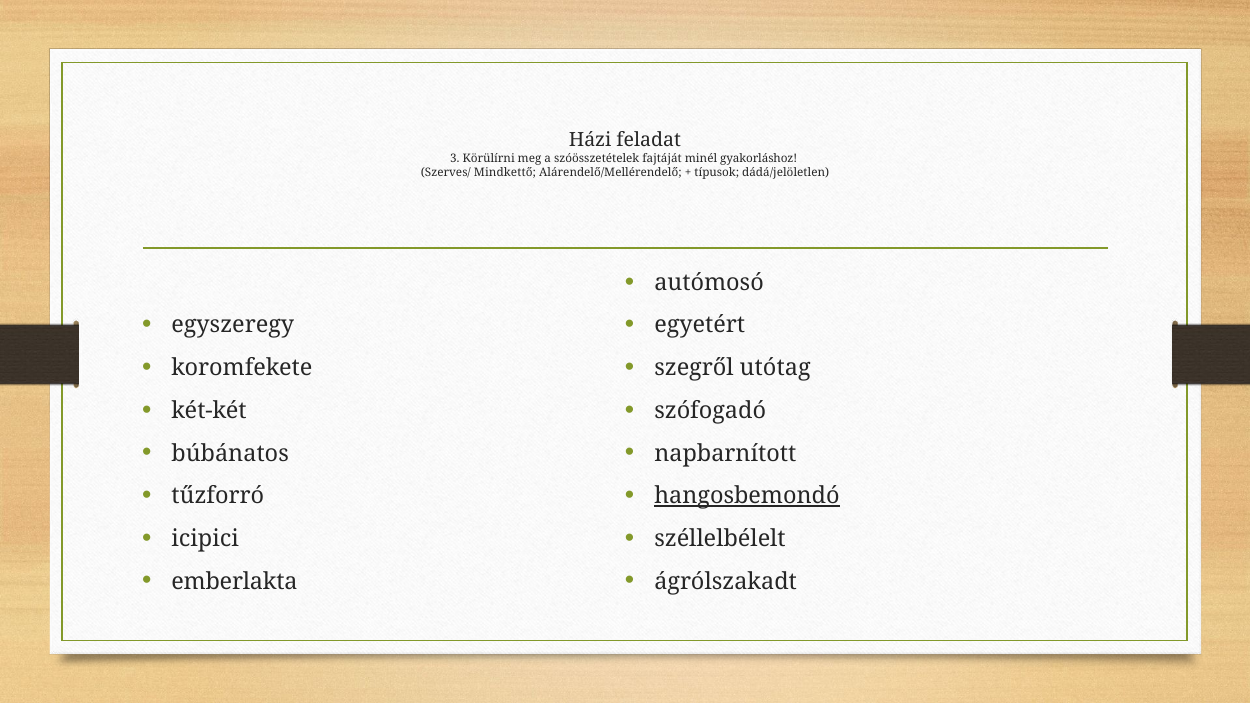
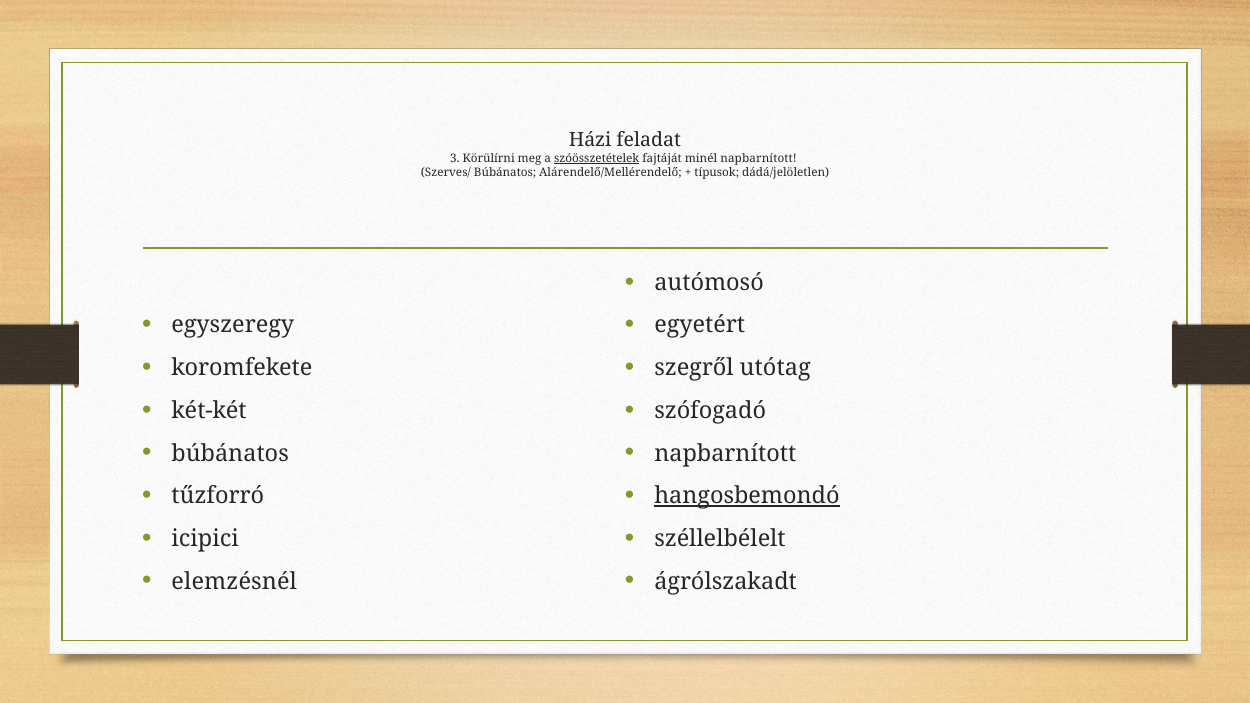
szóösszetételek underline: none -> present
minél gyakorláshoz: gyakorláshoz -> napbarnított
Szerves/ Mindkettő: Mindkettő -> Búbánatos
emberlakta: emberlakta -> elemzésnél
